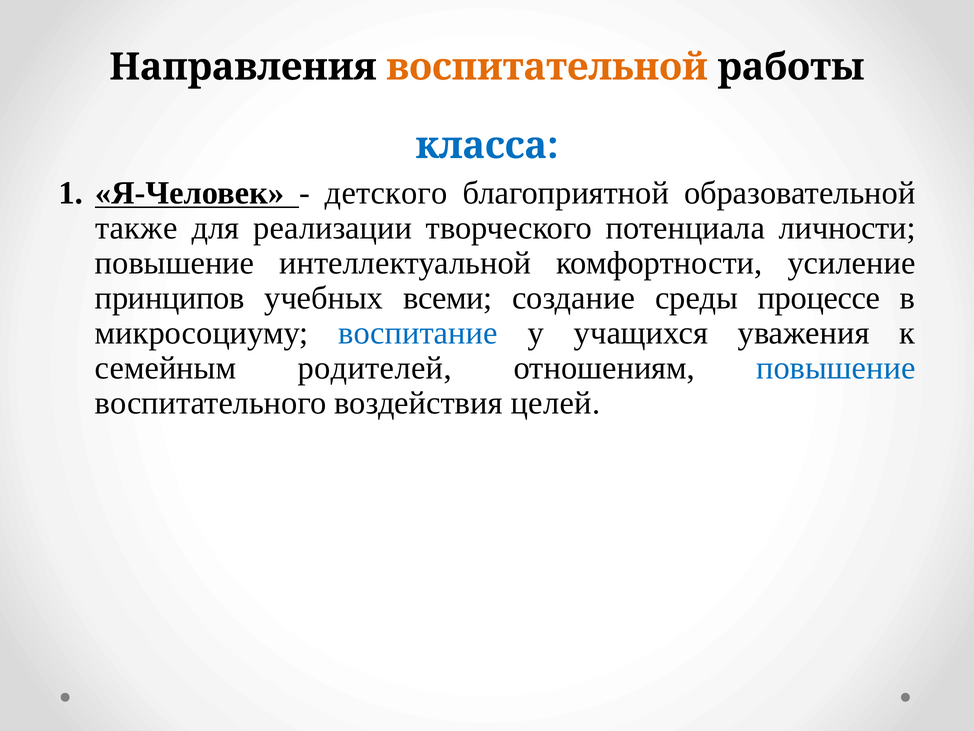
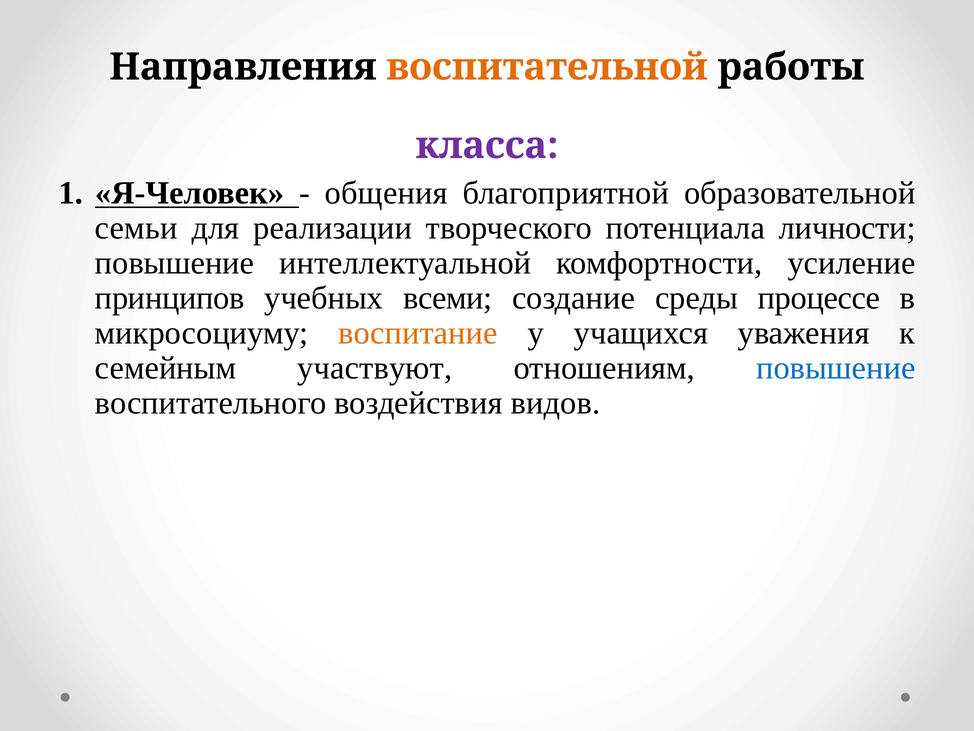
класса colour: blue -> purple
детского: детского -> общения
также: также -> семьи
воспитание colour: blue -> orange
родителей: родителей -> участвуют
целей: целей -> видов
